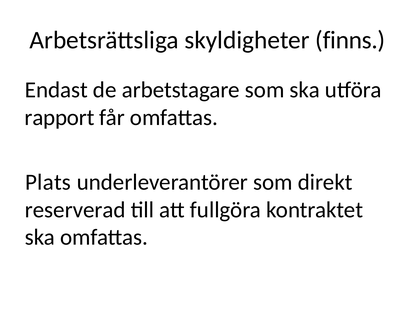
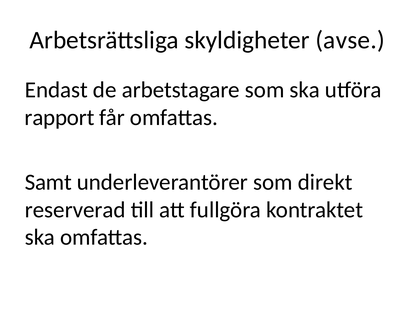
finns: finns -> avse
Plats: Plats -> Samt
